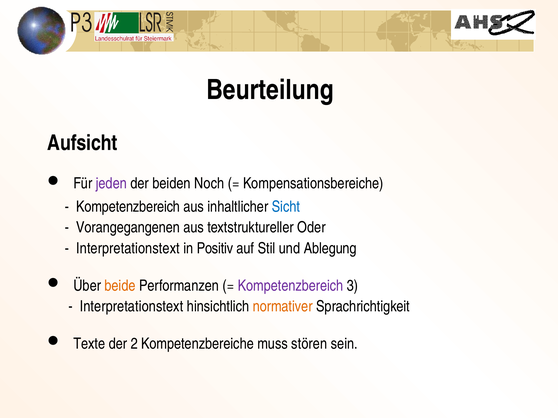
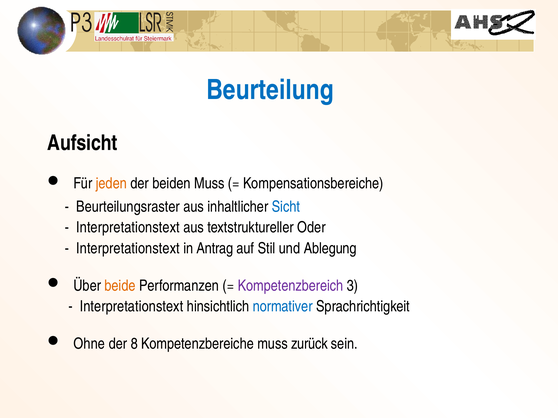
Beurteilung colour: black -> blue
jeden colour: purple -> orange
beiden Noch: Noch -> Muss
Kompetenzbereich at (128, 207): Kompetenzbereich -> Beurteilungsraster
Vorangegangenen at (128, 228): Vorangegangenen -> Interpretationstext
Positiv: Positiv -> Antrag
normativer colour: orange -> blue
Texte: Texte -> Ohne
2: 2 -> 8
stören: stören -> zurück
